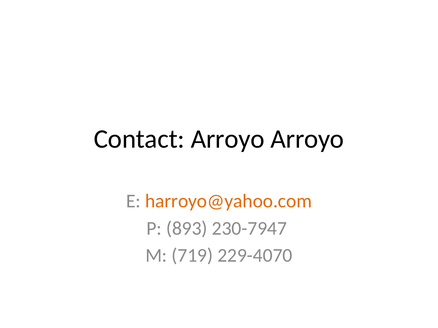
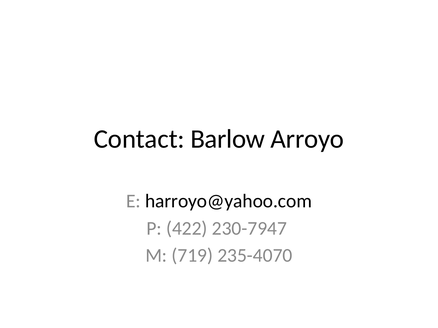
Contact Arroyo: Arroyo -> Barlow
harroyo@yahoo.com colour: orange -> black
893: 893 -> 422
229-4070: 229-4070 -> 235-4070
